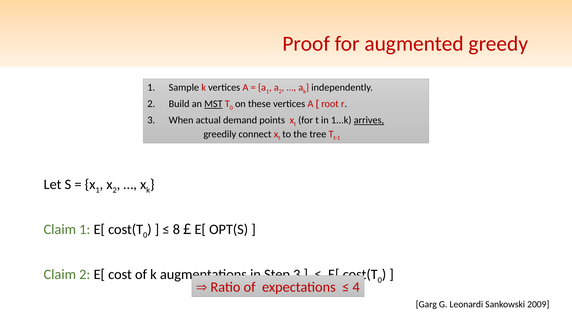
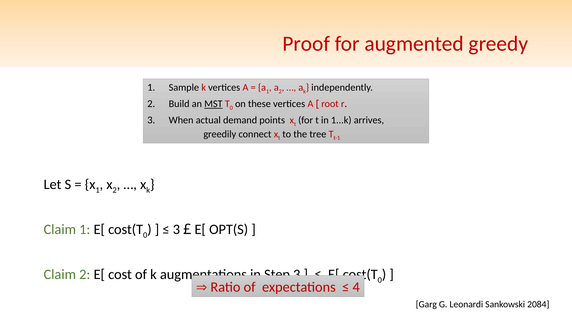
arrives underline: present -> none
8 at (176, 229): 8 -> 3
2009: 2009 -> 2084
